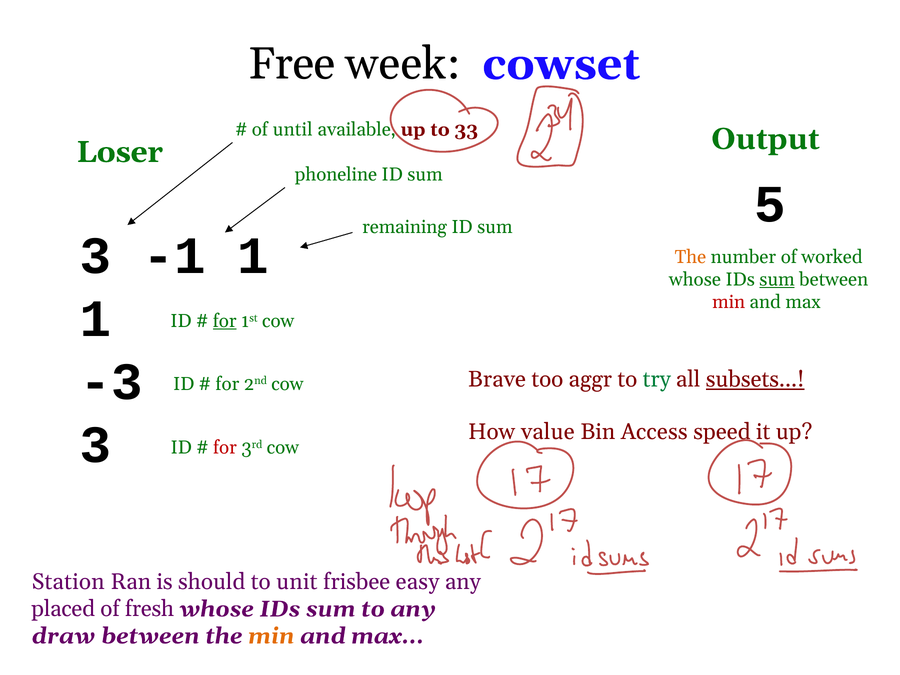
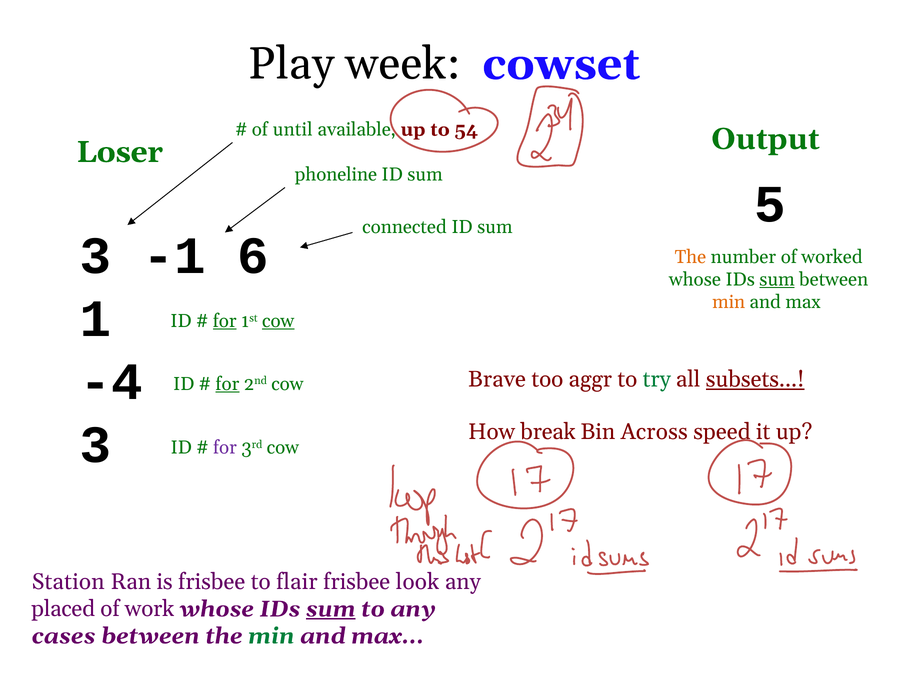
Free: Free -> Play
33: 33 -> 54
remaining: remaining -> connected
-1 1: 1 -> 6
min at (729, 302) colour: red -> orange
cow at (278, 321) underline: none -> present
-3: -3 -> -4
for at (227, 384) underline: none -> present
value: value -> break
Access: Access -> Across
for at (225, 448) colour: red -> purple
is should: should -> frisbee
unit: unit -> flair
easy: easy -> look
fresh: fresh -> work
sum at (331, 609) underline: none -> present
draw: draw -> cases
min at (271, 636) colour: orange -> green
